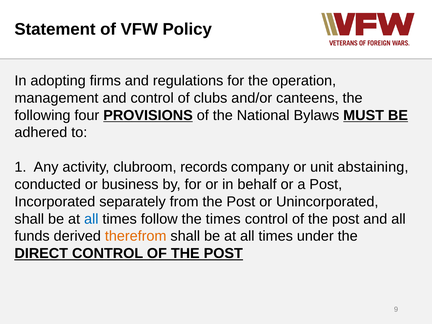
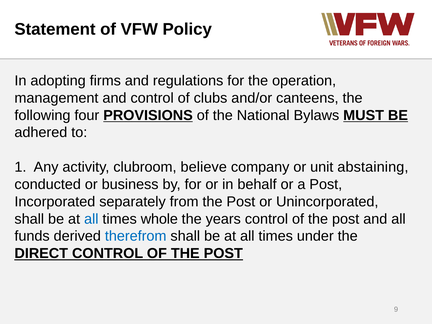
records: records -> believe
follow: follow -> whole
the times: times -> years
therefrom colour: orange -> blue
